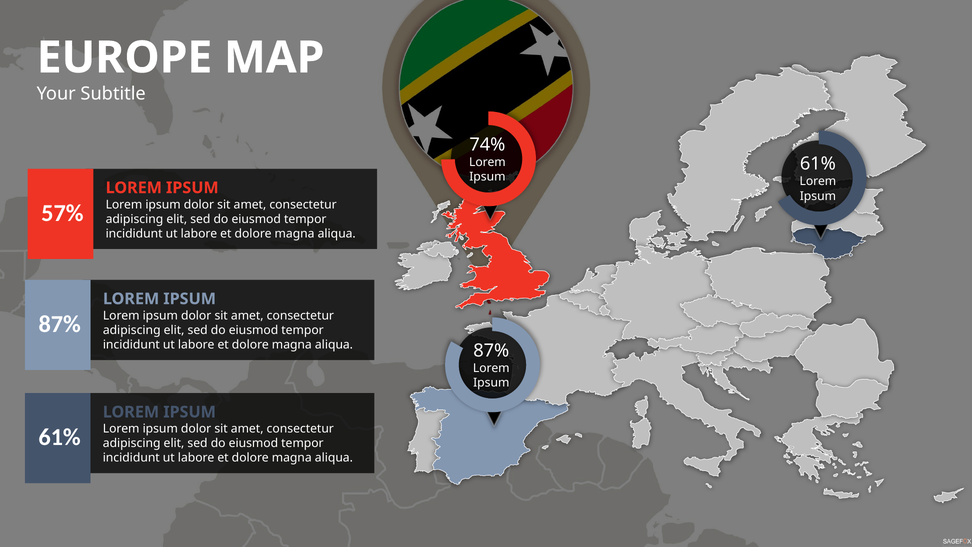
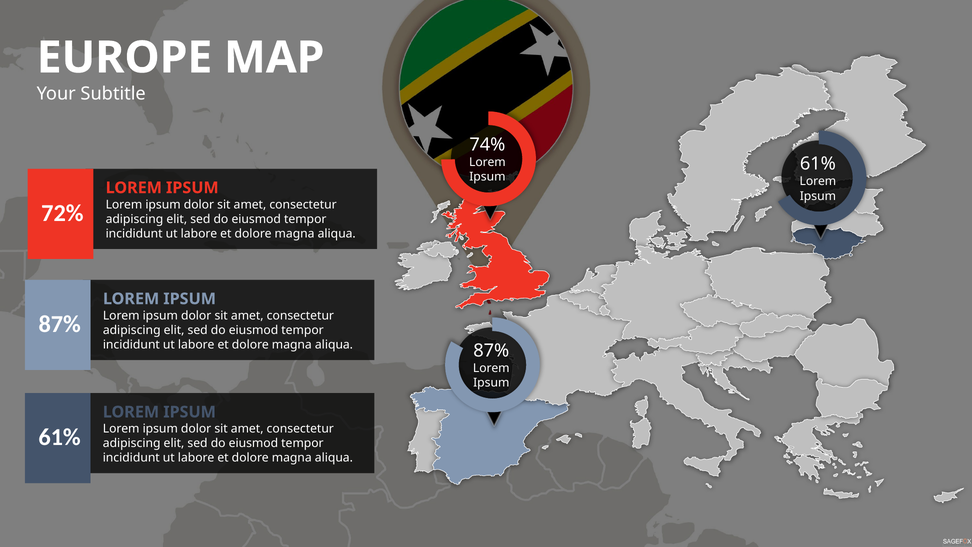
57%: 57% -> 72%
